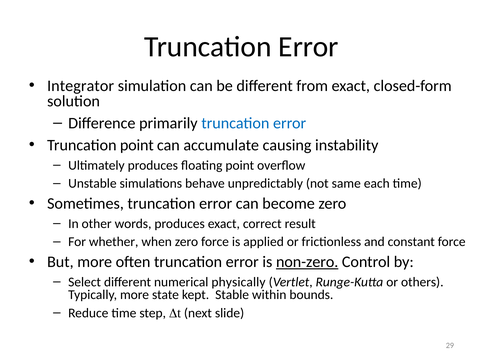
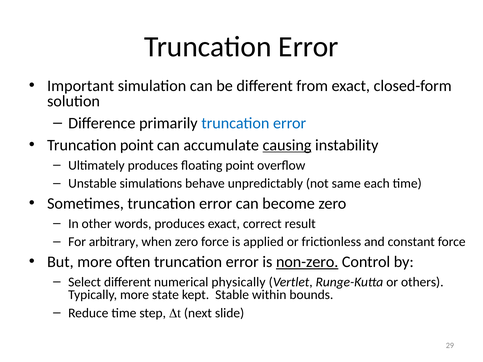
Integrator: Integrator -> Important
causing underline: none -> present
whether: whether -> arbitrary
